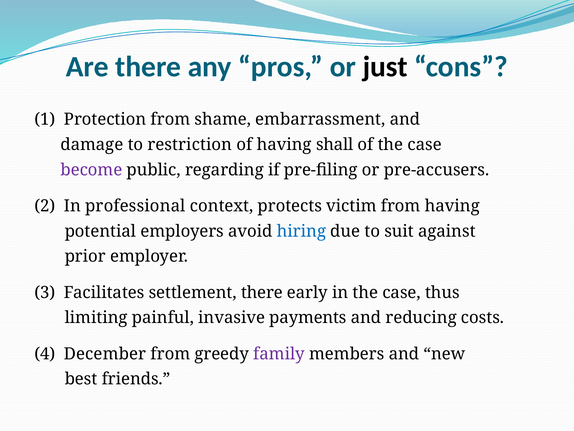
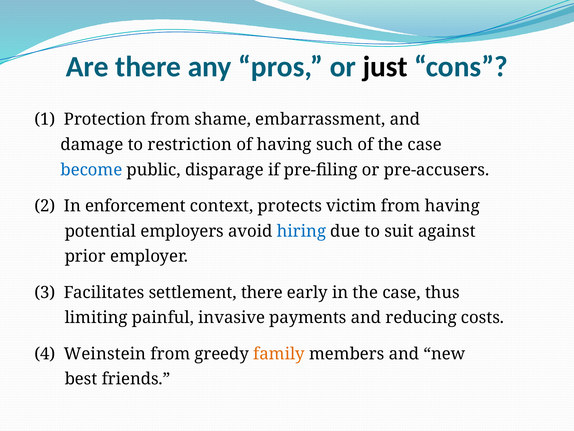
shall: shall -> such
become colour: purple -> blue
regarding: regarding -> disparage
professional: professional -> enforcement
December: December -> Weinstein
family colour: purple -> orange
